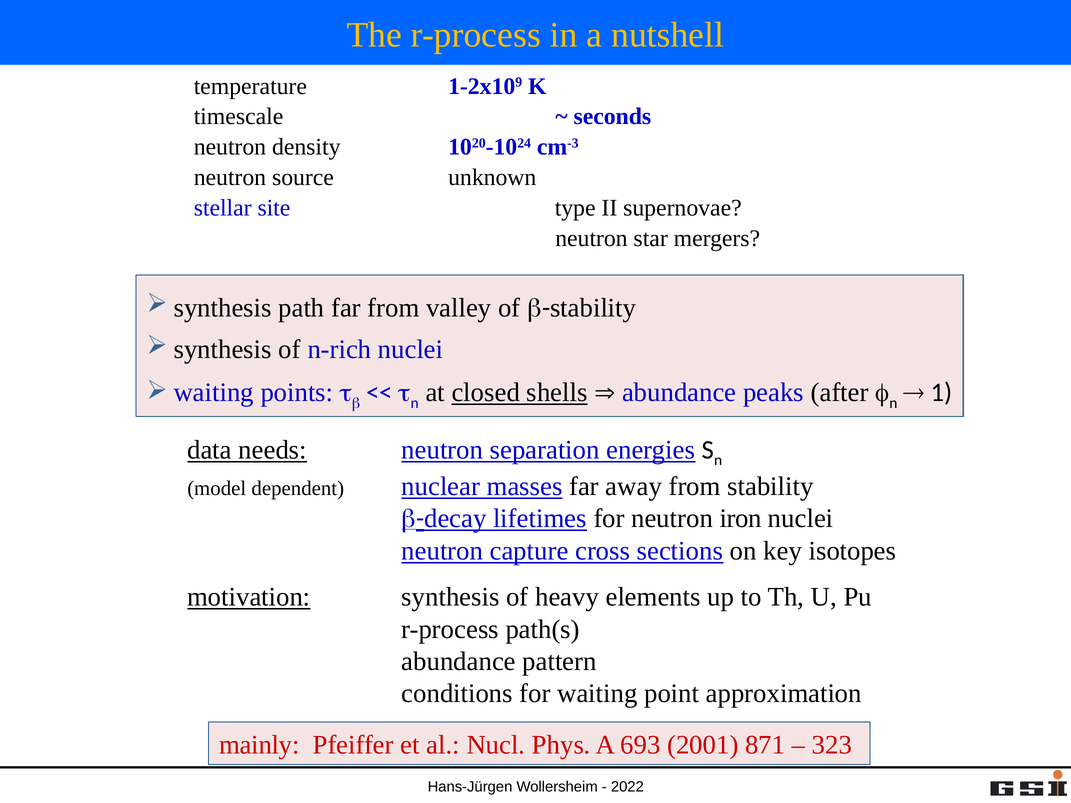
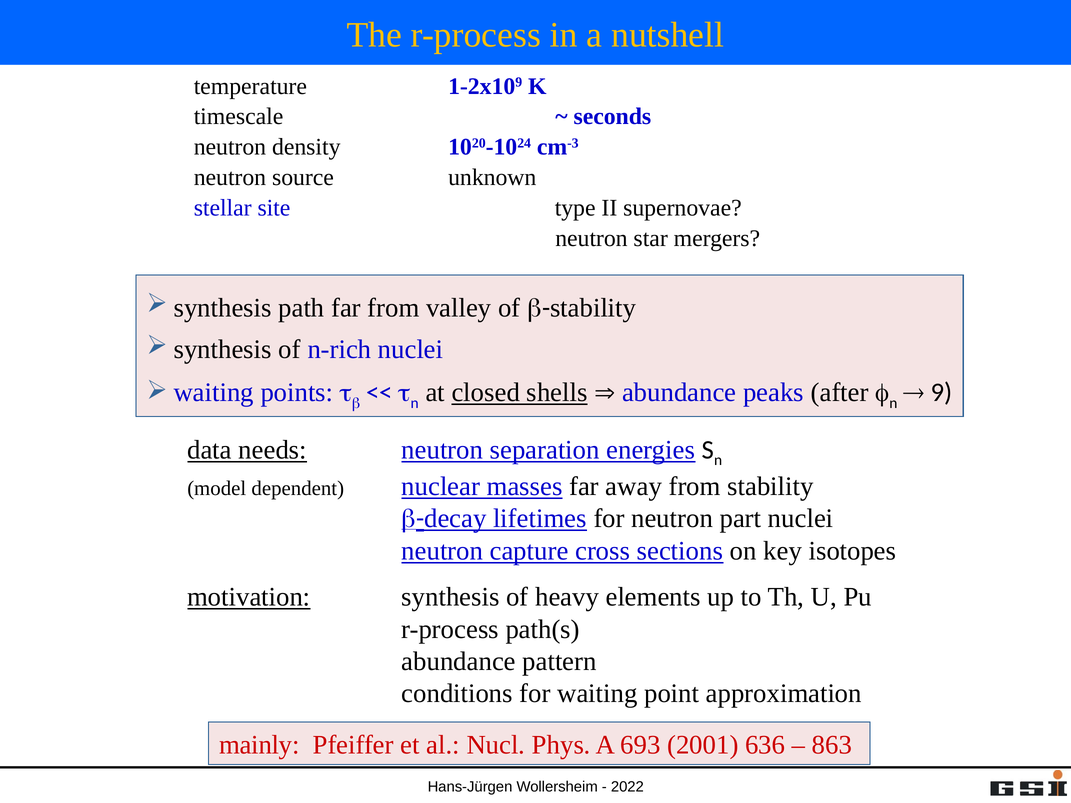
1: 1 -> 9
iron: iron -> part
871: 871 -> 636
323: 323 -> 863
